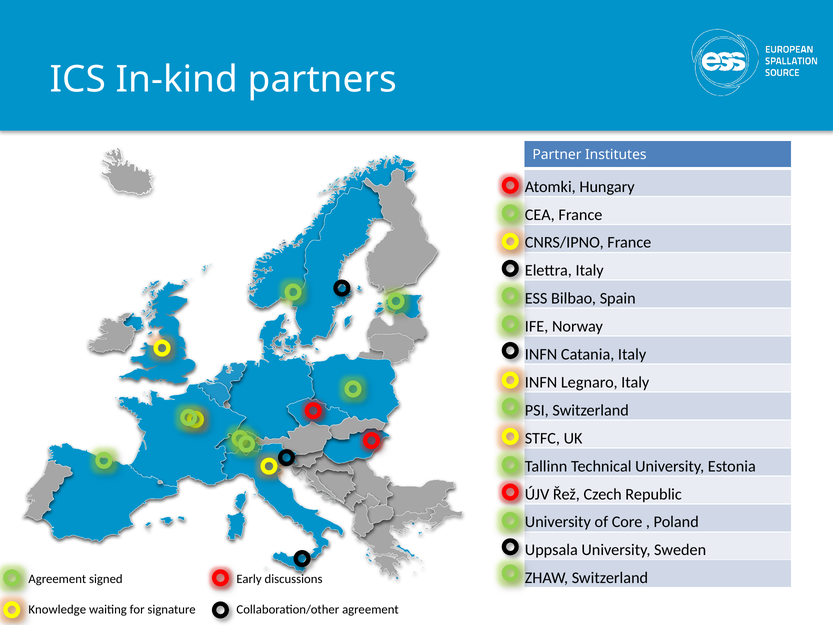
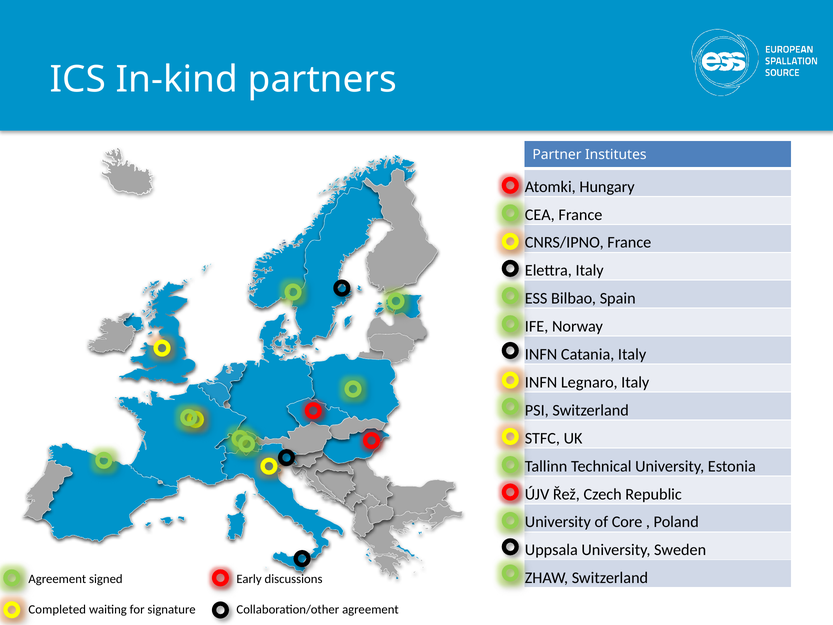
Knowledge: Knowledge -> Completed
